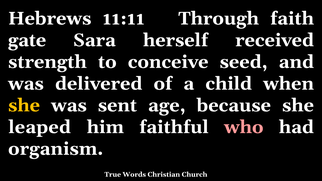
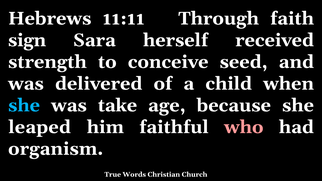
gate: gate -> sign
she at (24, 105) colour: yellow -> light blue
sent: sent -> take
